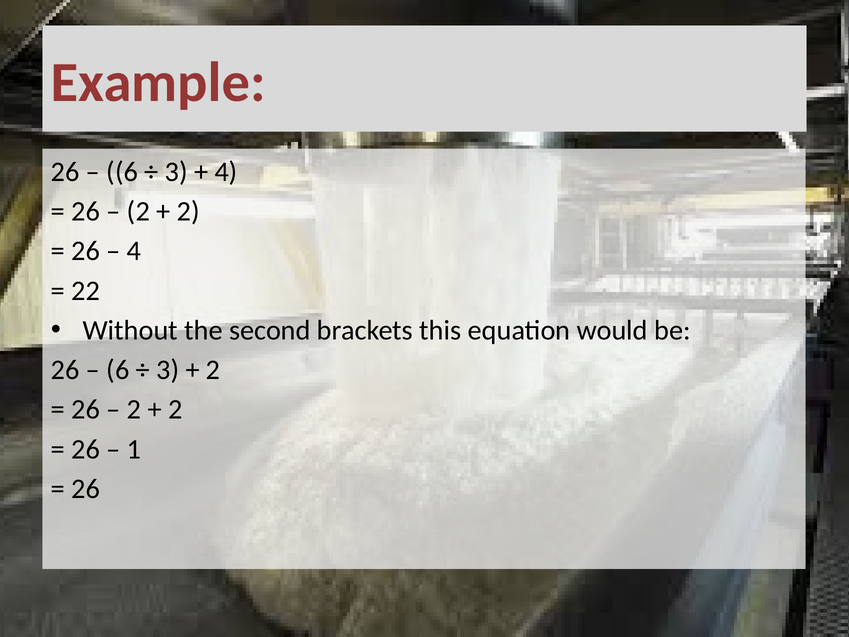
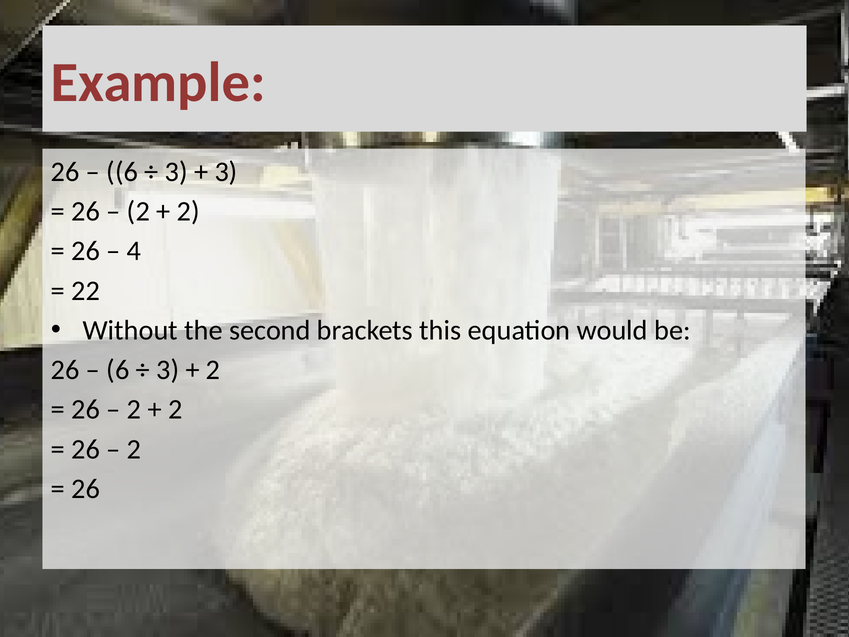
4 at (226, 172): 4 -> 3
1 at (134, 449): 1 -> 2
